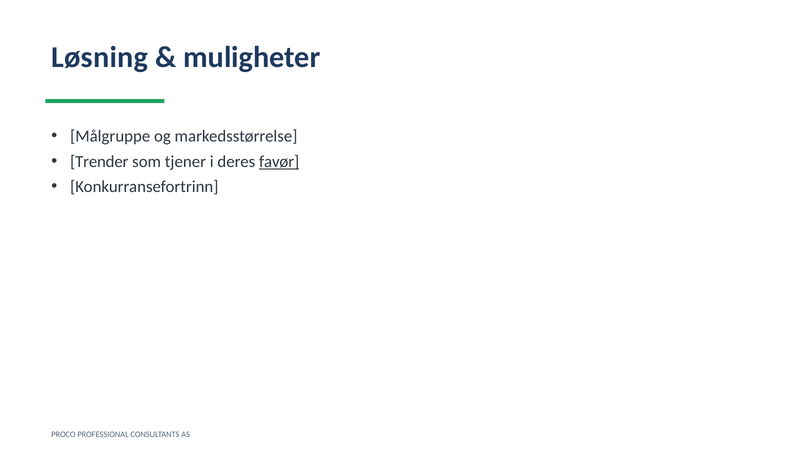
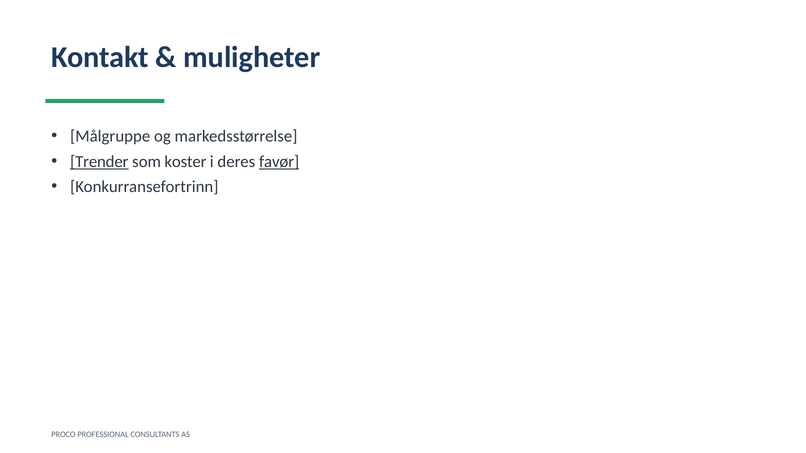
Løsning: Løsning -> Kontakt
Trender underline: none -> present
tjener: tjener -> koster
